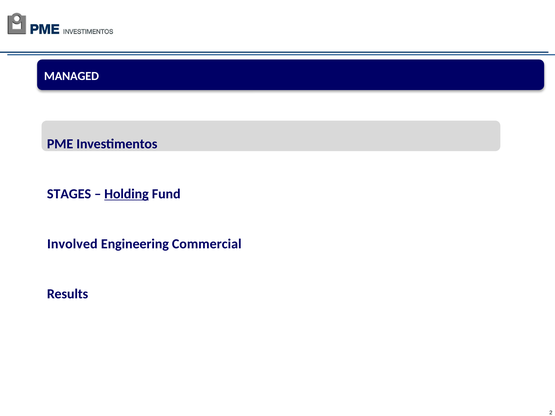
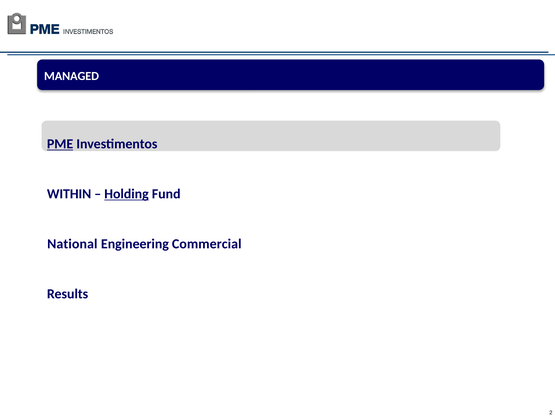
PME underline: none -> present
STAGES: STAGES -> WITHIN
Involved: Involved -> National
